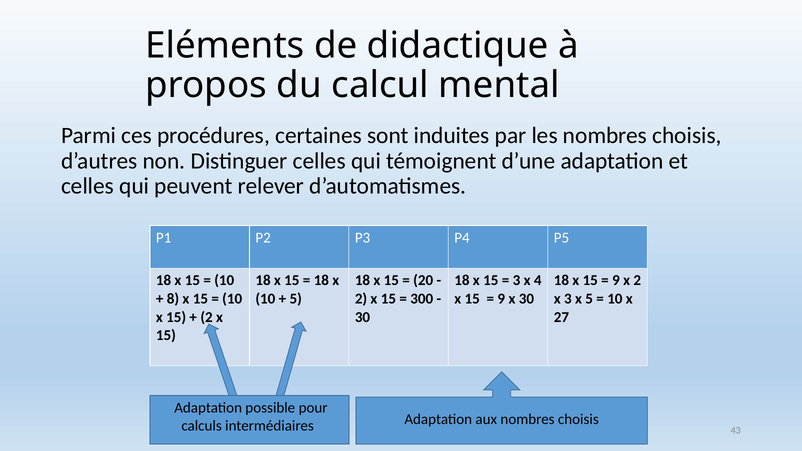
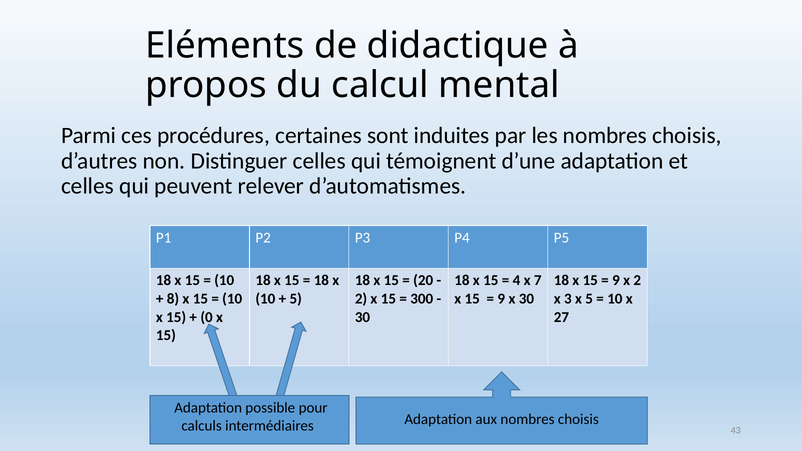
3 at (516, 281): 3 -> 4
4: 4 -> 7
2 at (207, 317): 2 -> 0
